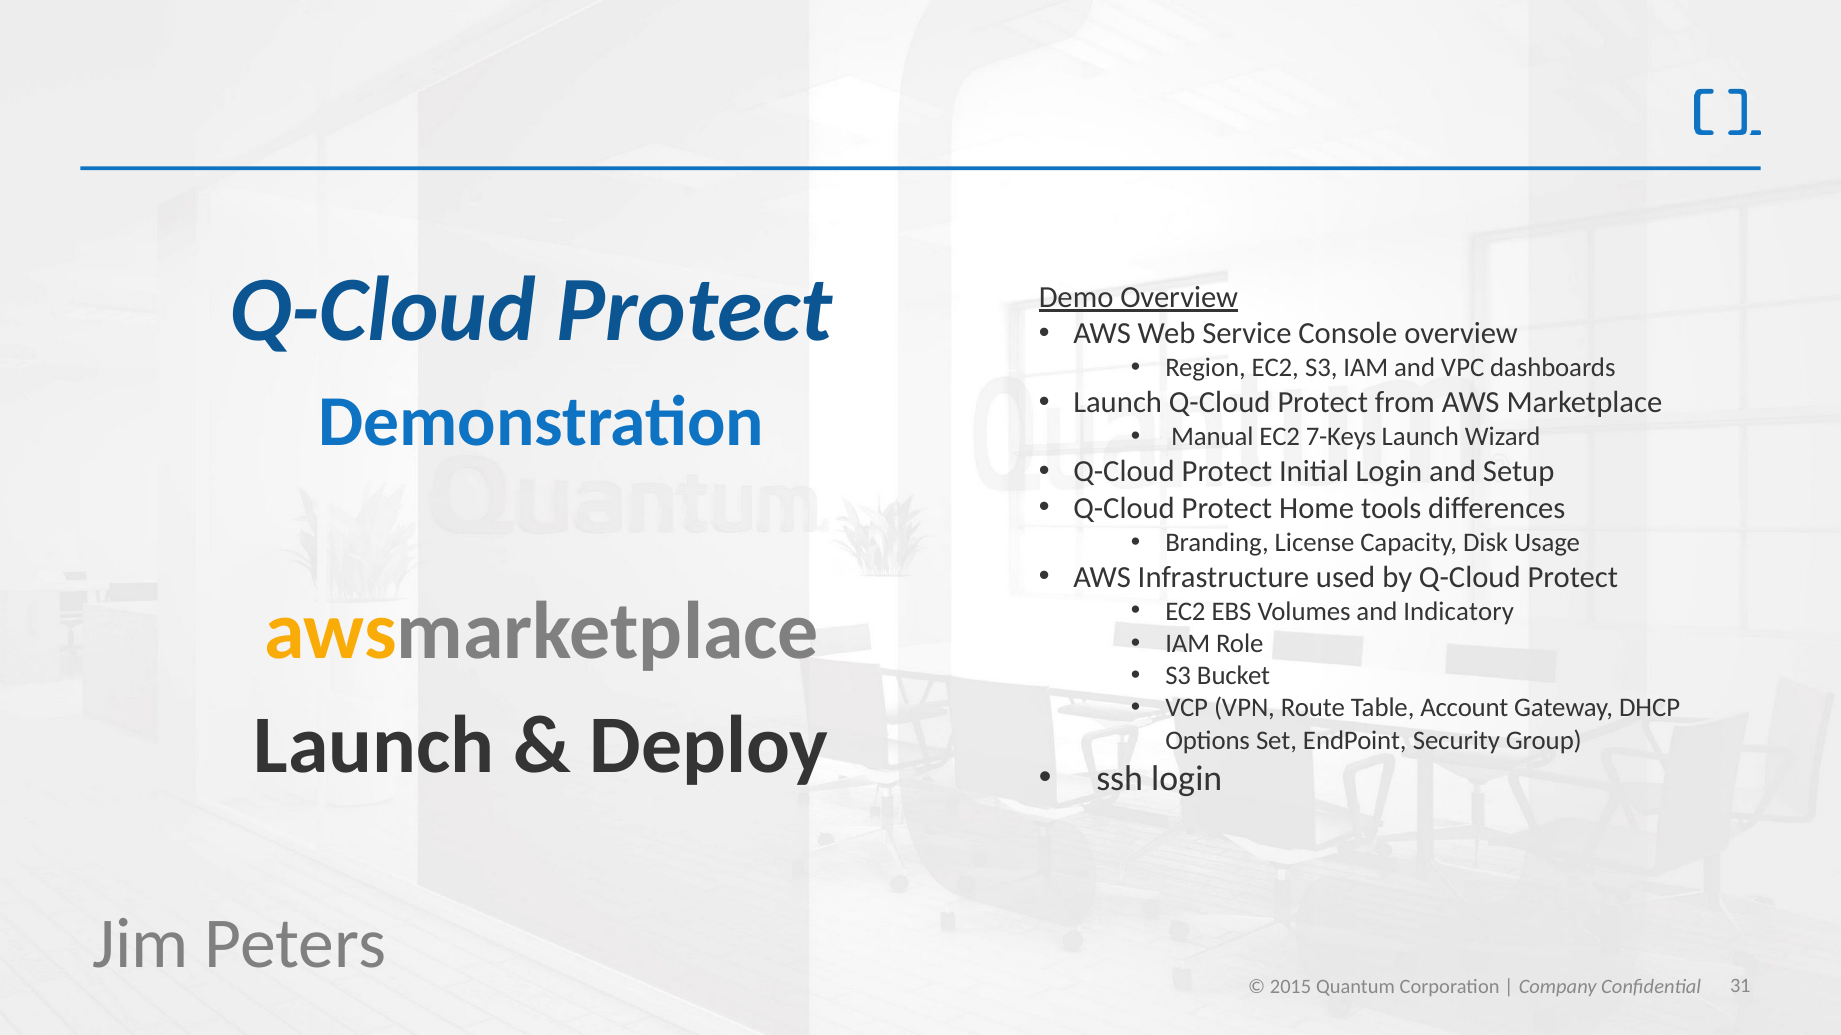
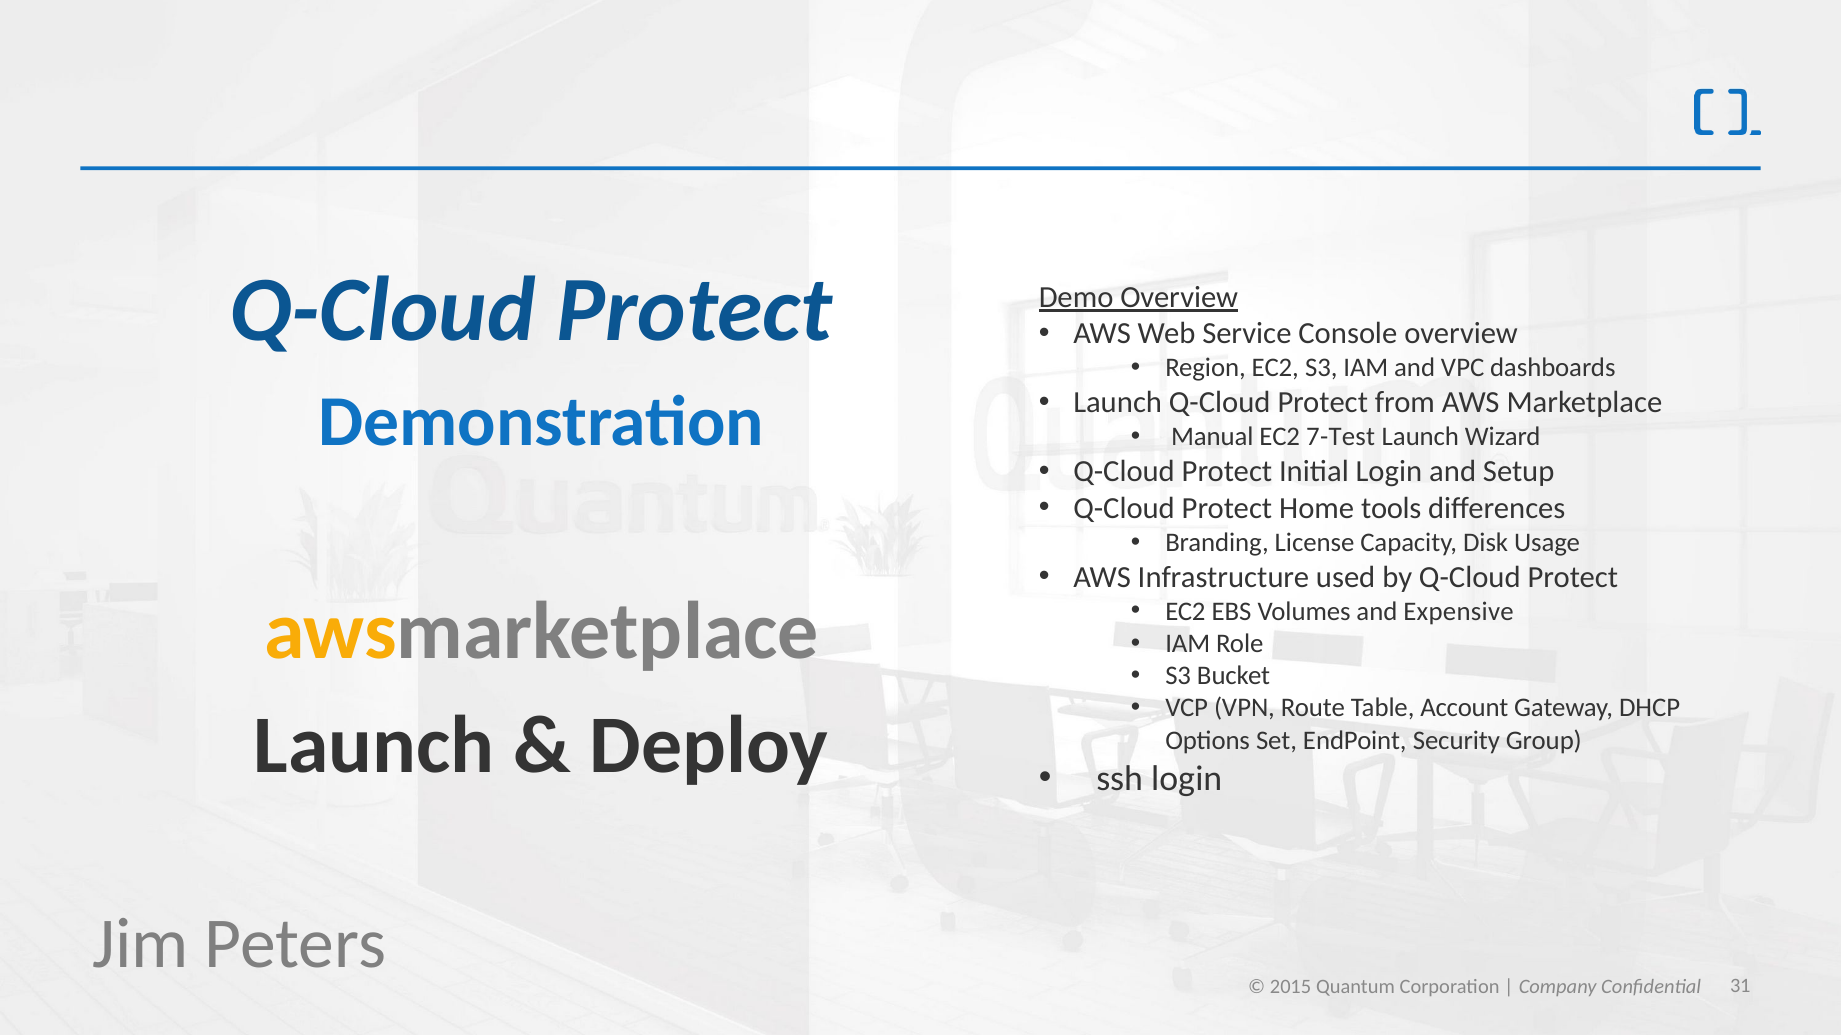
7-Keys: 7-Keys -> 7-Test
Indicatory: Indicatory -> Expensive
